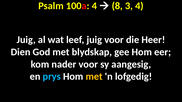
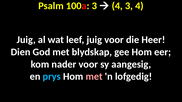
100a 4: 4 -> 3
8 at (117, 6): 8 -> 4
met at (94, 77) colour: yellow -> pink
